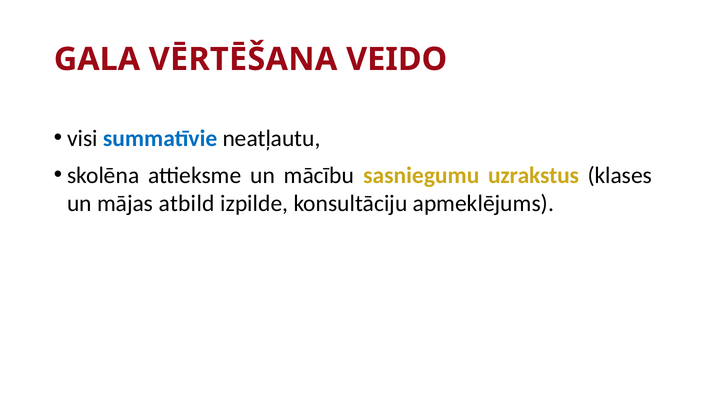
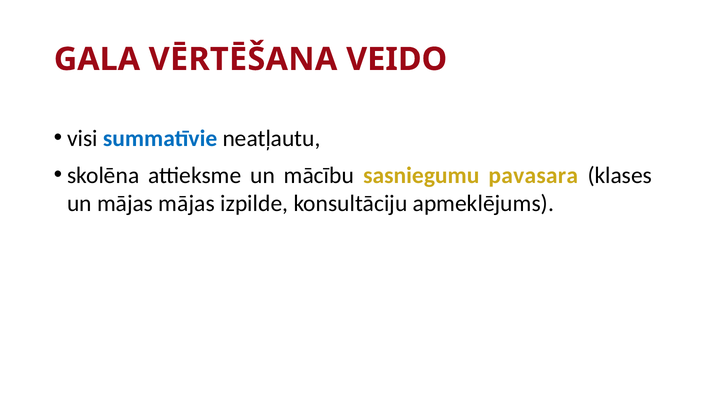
uzrakstus: uzrakstus -> pavasara
mājas atbild: atbild -> mājas
